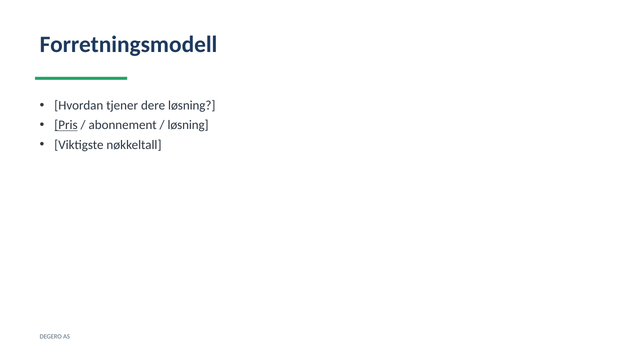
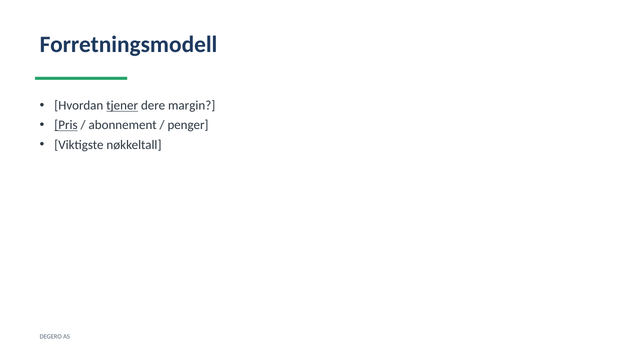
tjener underline: none -> present
dere løsning: løsning -> margin
løsning at (188, 125): løsning -> penger
